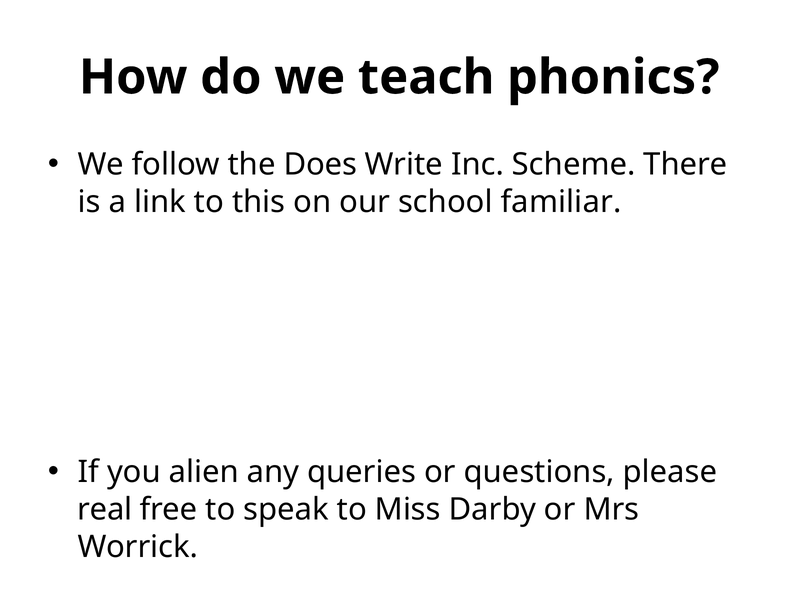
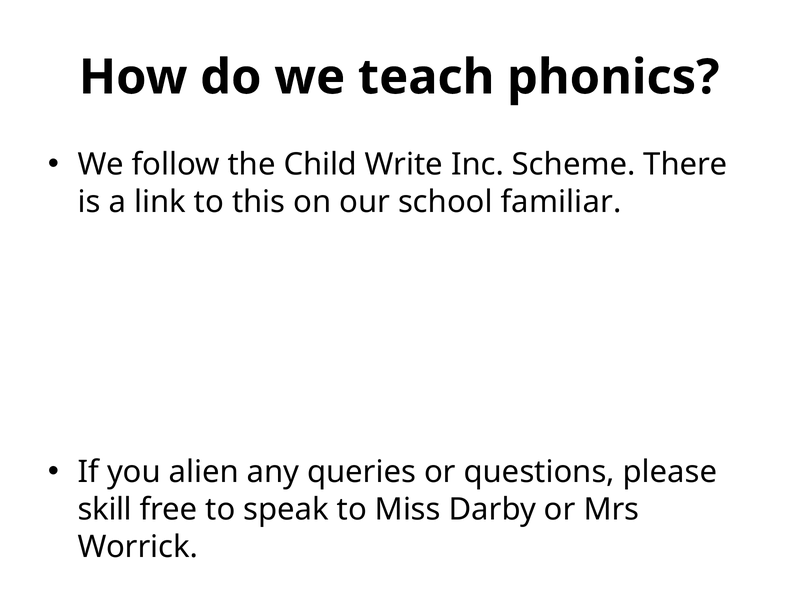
Does: Does -> Child
real: real -> skill
